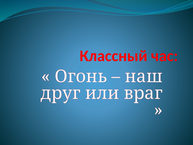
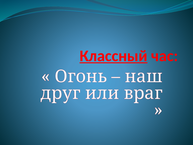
Классный underline: none -> present
